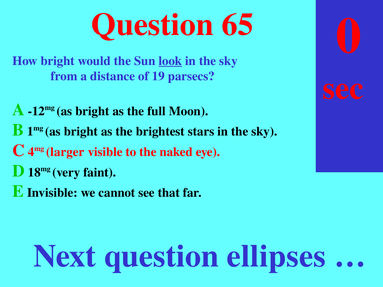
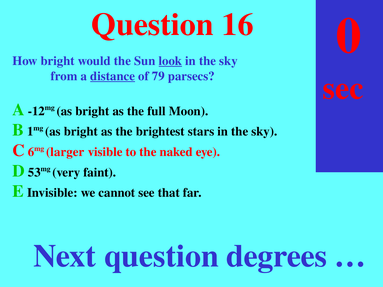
Question 65: 65 -> 16
distance underline: none -> present
of 19: 19 -> 79
C 4: 4 -> 6
D 18: 18 -> 53
ellipses: ellipses -> degrees
